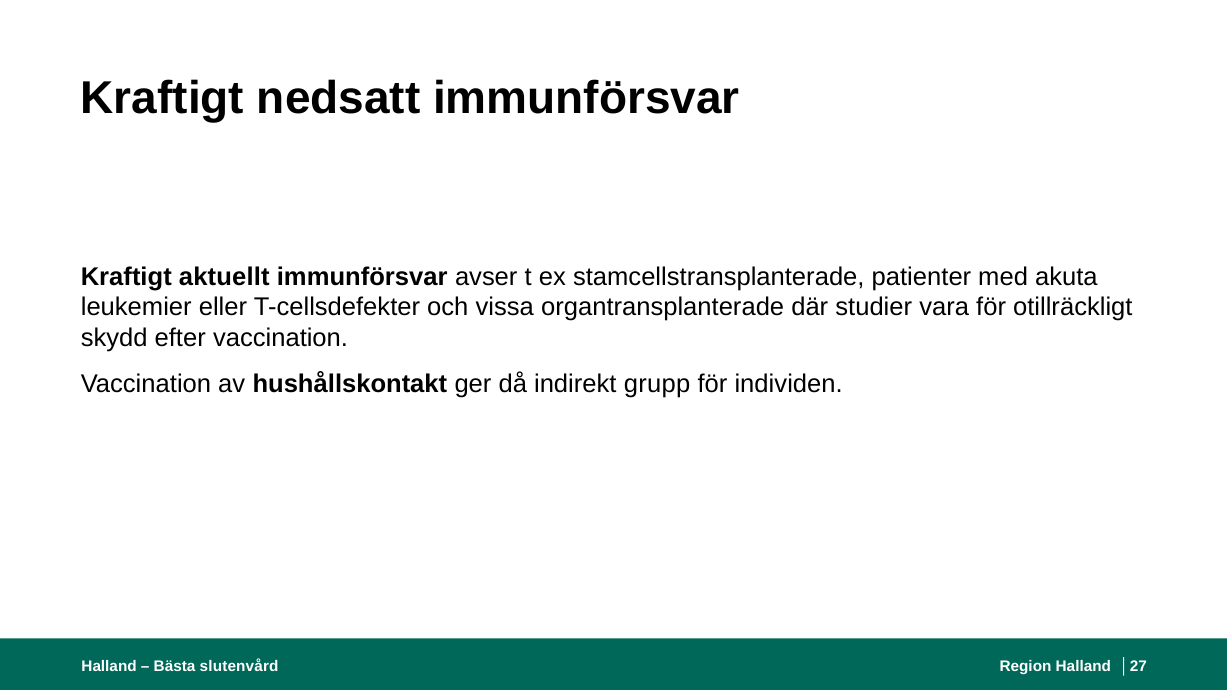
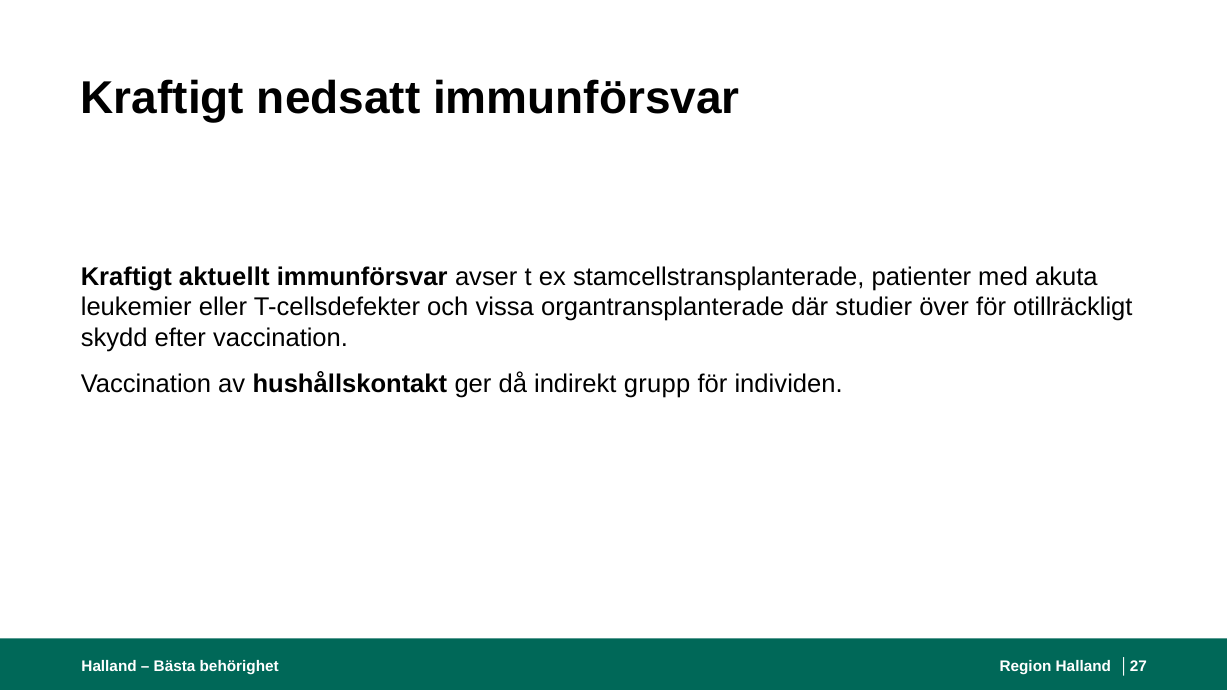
vara: vara -> över
slutenvård: slutenvård -> behörighet
